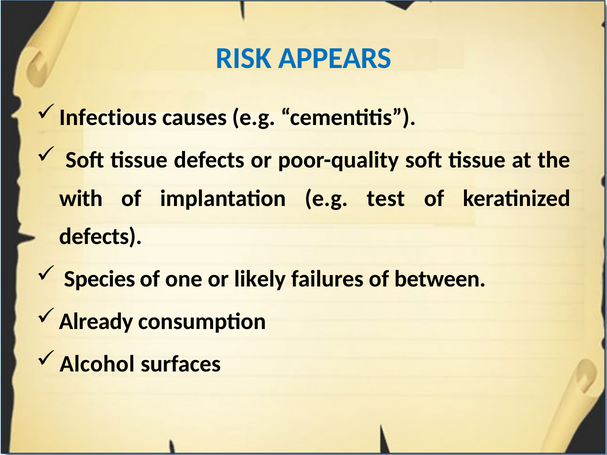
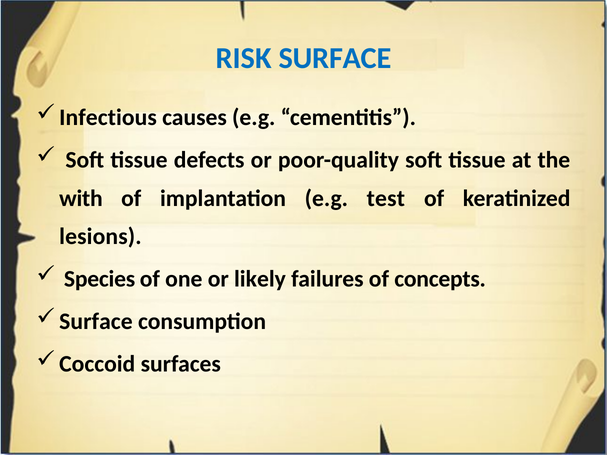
RISK APPEARS: APPEARS -> SURFACE
defects at (101, 237): defects -> lesions
between: between -> concepts
Already at (96, 322): Already -> Surface
Alcohol: Alcohol -> Coccoid
